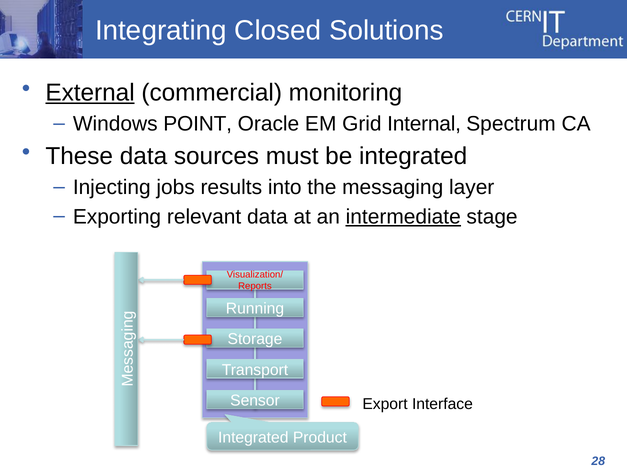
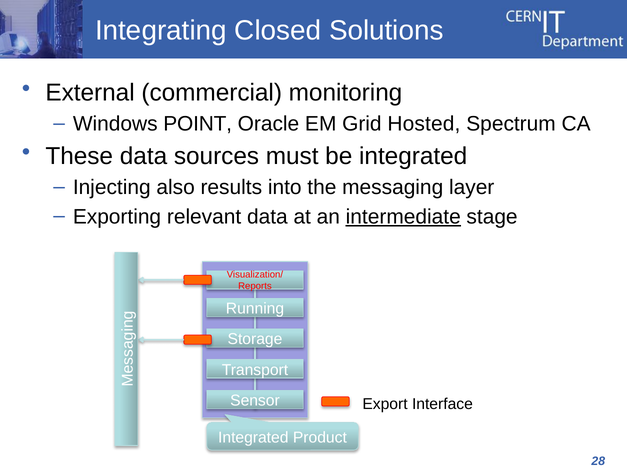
External underline: present -> none
Internal: Internal -> Hosted
jobs: jobs -> also
